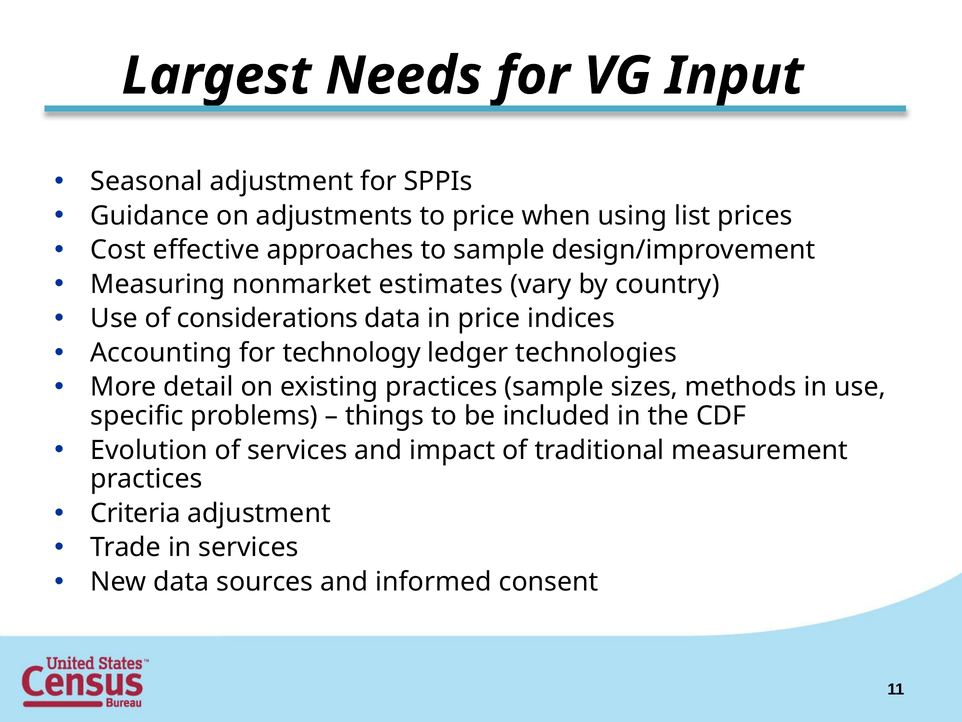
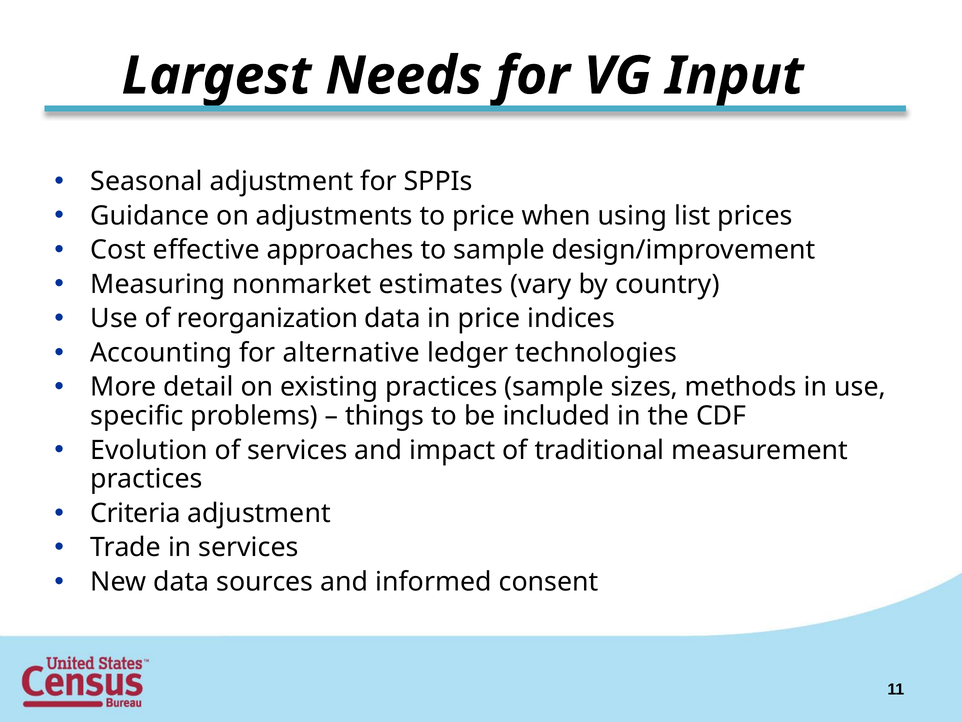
considerations: considerations -> reorganization
technology: technology -> alternative
